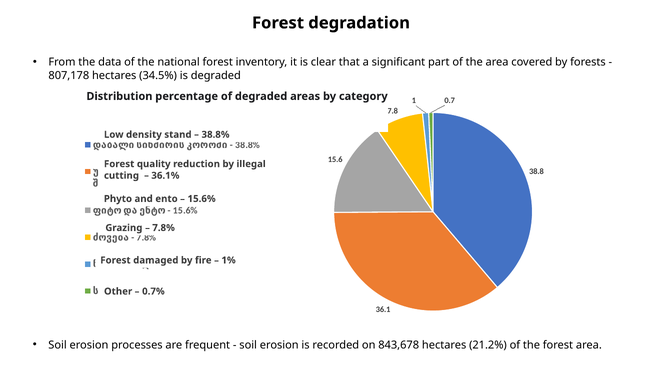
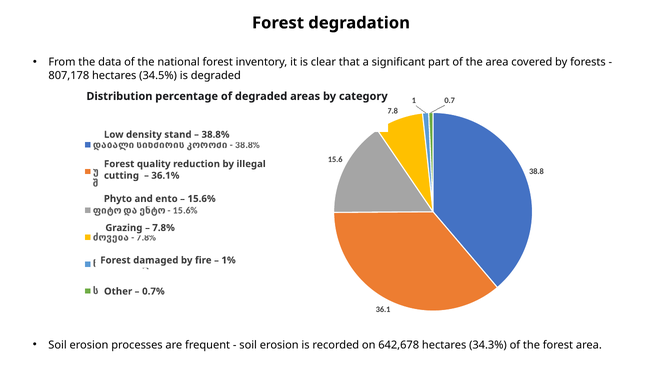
843,678: 843,678 -> 642,678
21.2%: 21.2% -> 34.3%
